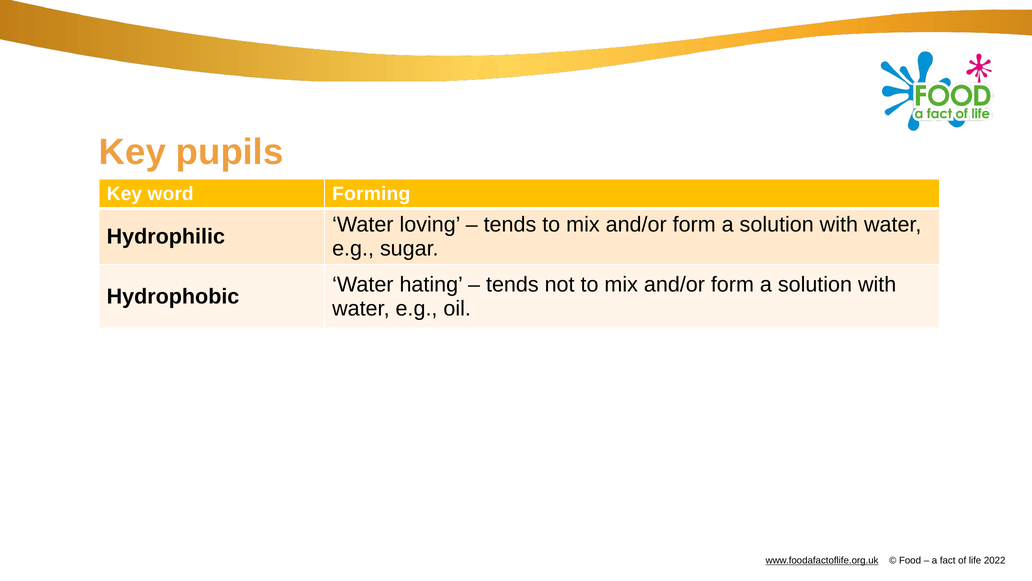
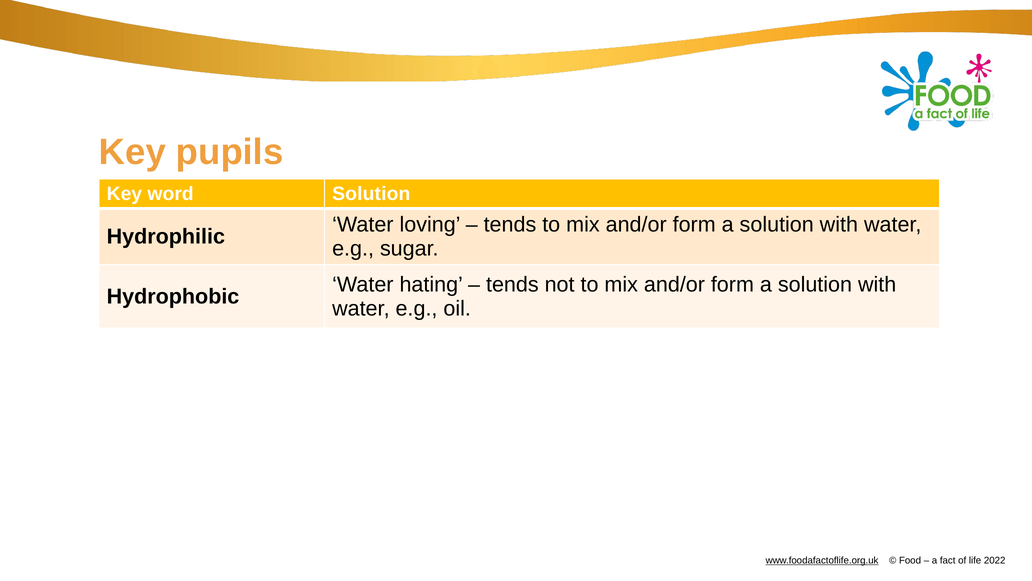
word Forming: Forming -> Solution
